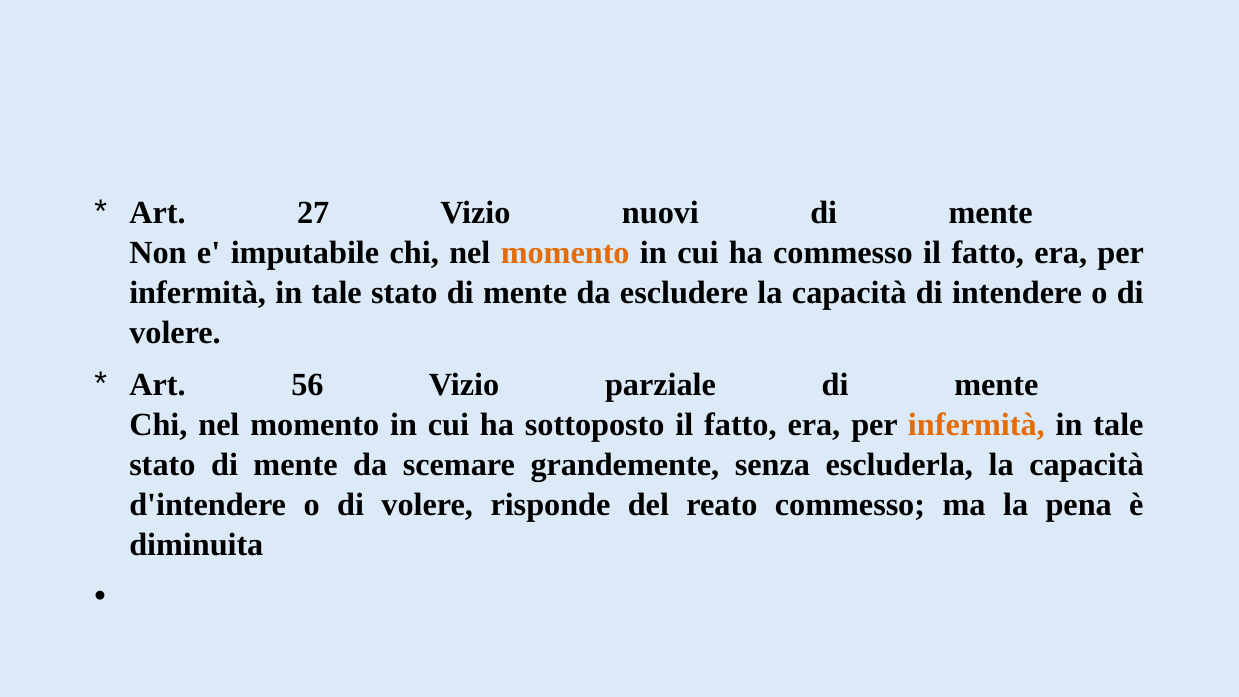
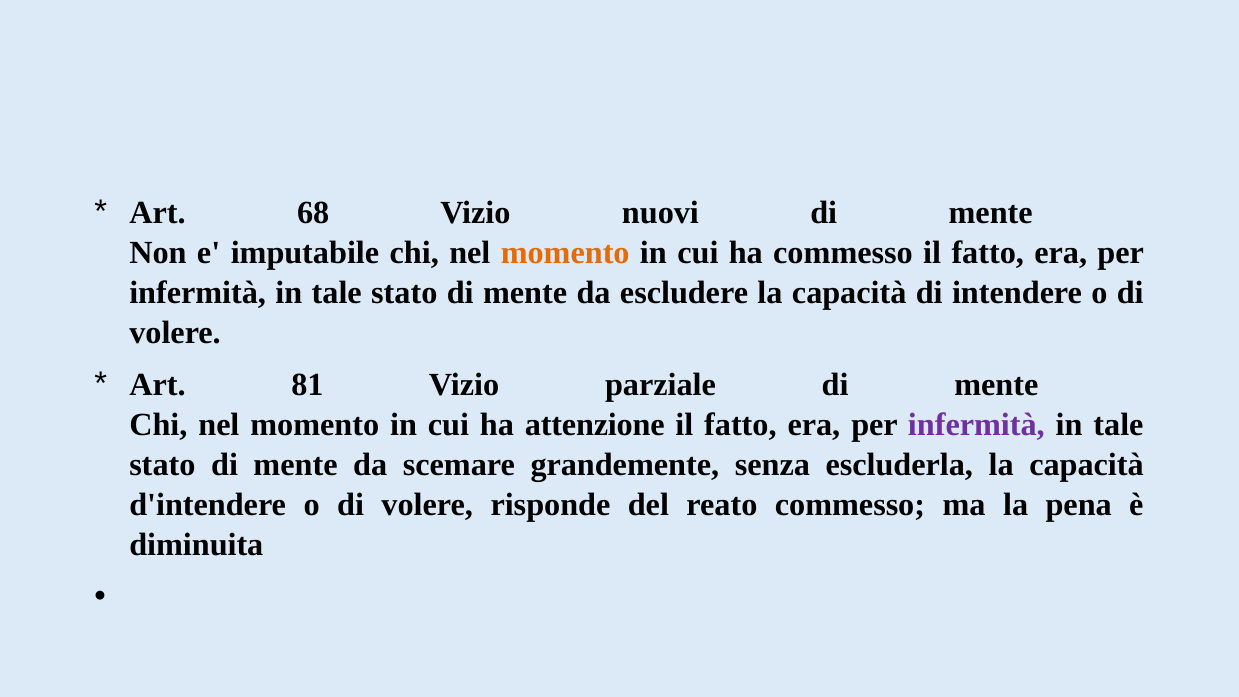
27: 27 -> 68
56: 56 -> 81
sottoposto: sottoposto -> attenzione
infermità at (976, 425) colour: orange -> purple
